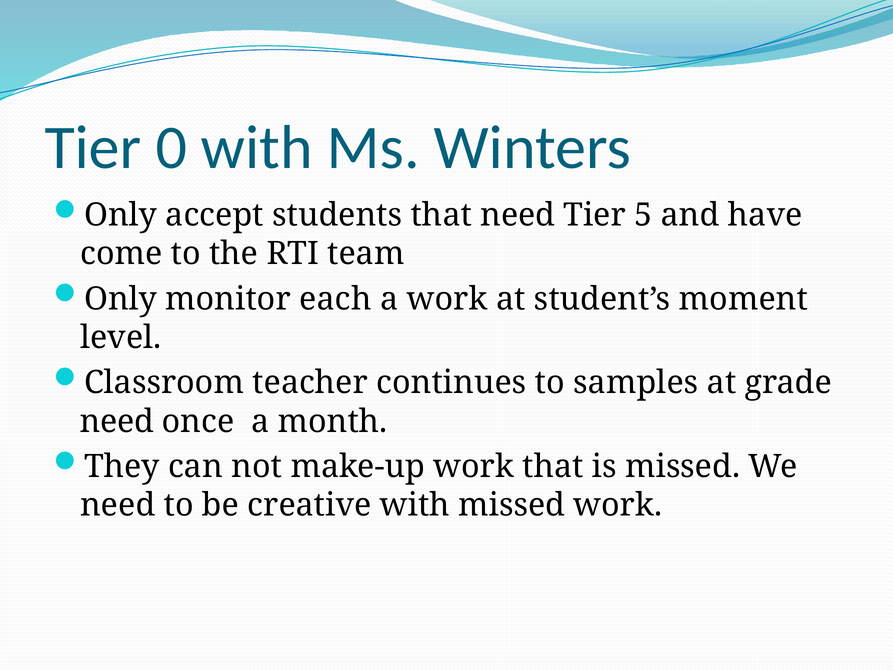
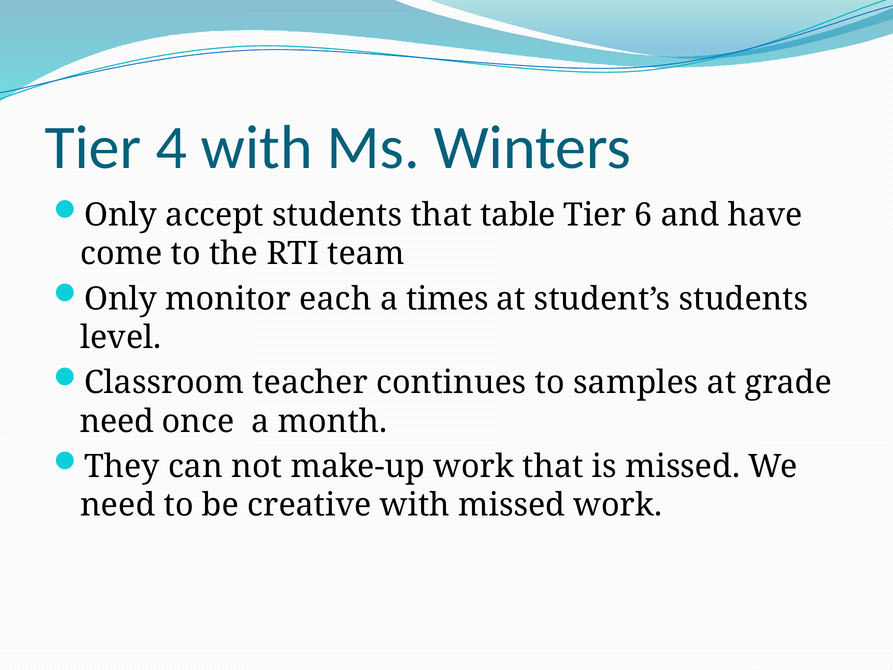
0: 0 -> 4
that need: need -> table
5: 5 -> 6
a work: work -> times
student’s moment: moment -> students
